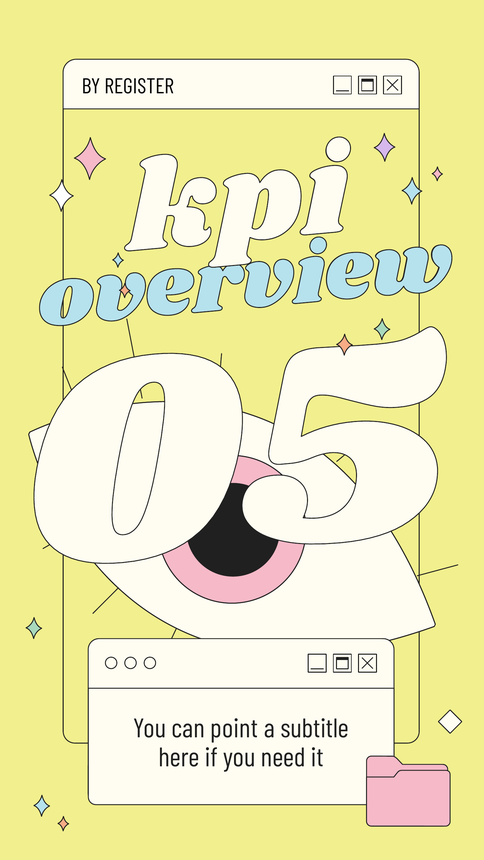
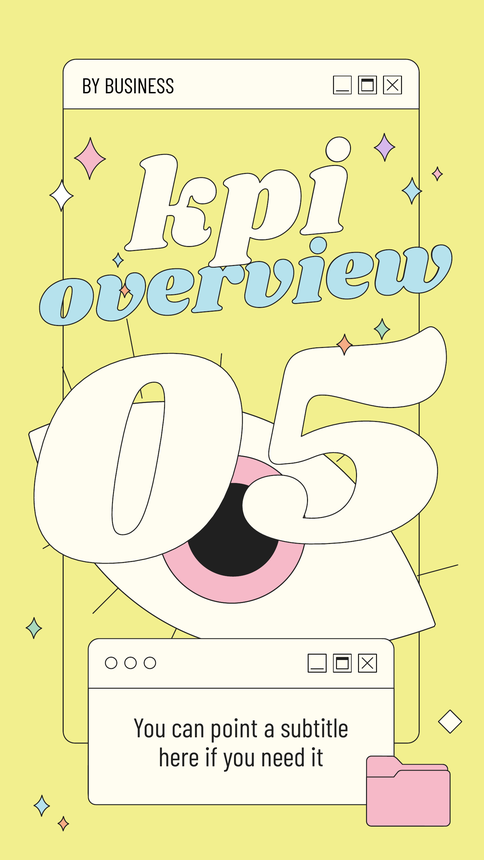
REGISTER: REGISTER -> BUSINESS
